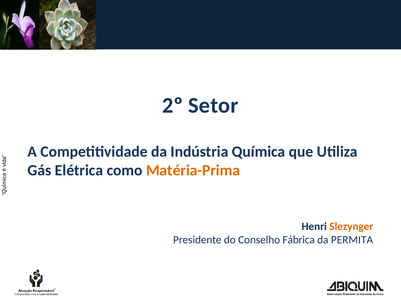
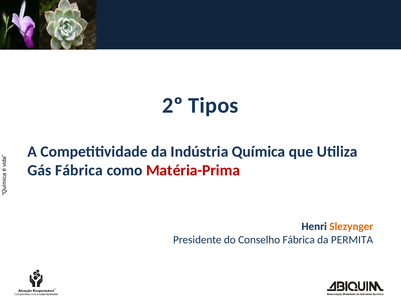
Setor: Setor -> Tipos
Gás Elétrica: Elétrica -> Fábrica
Matéria-Prima colour: orange -> red
